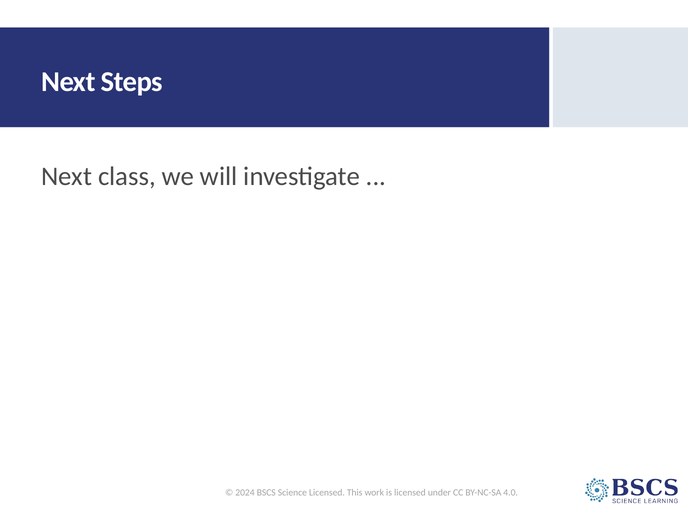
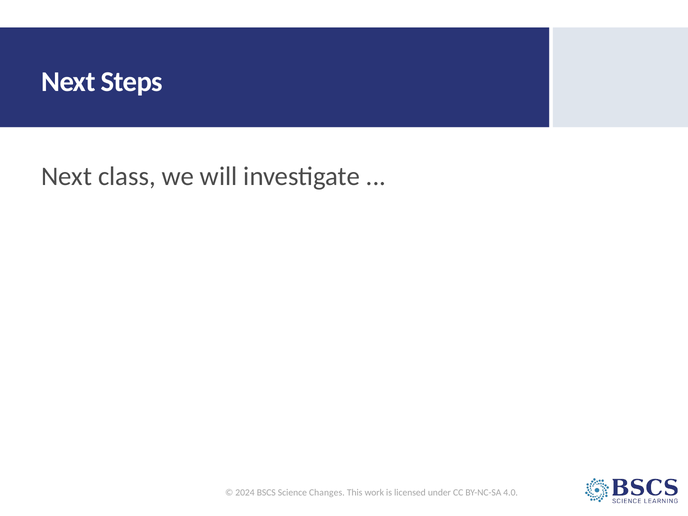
Science Licensed: Licensed -> Changes
